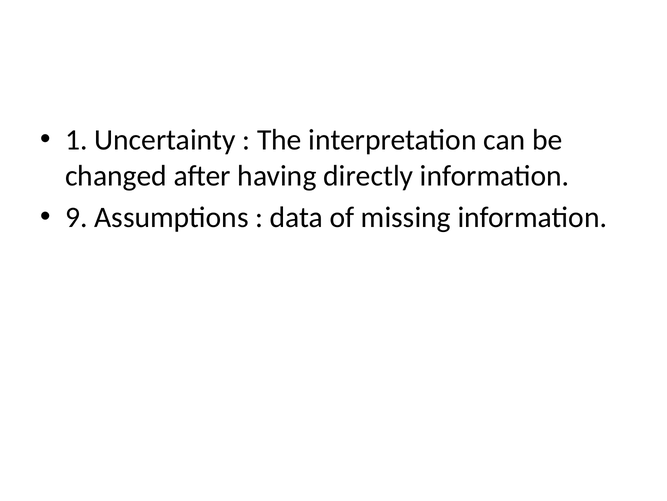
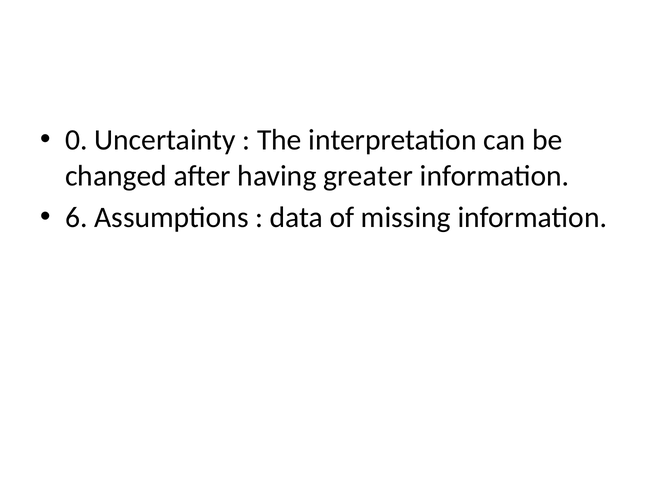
1: 1 -> 0
directly: directly -> greater
9: 9 -> 6
